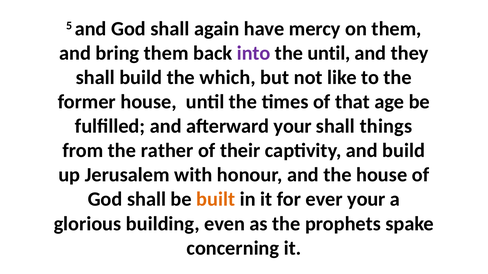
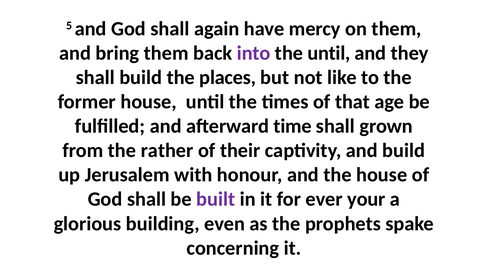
which: which -> places
afterward your: your -> time
things: things -> grown
built colour: orange -> purple
